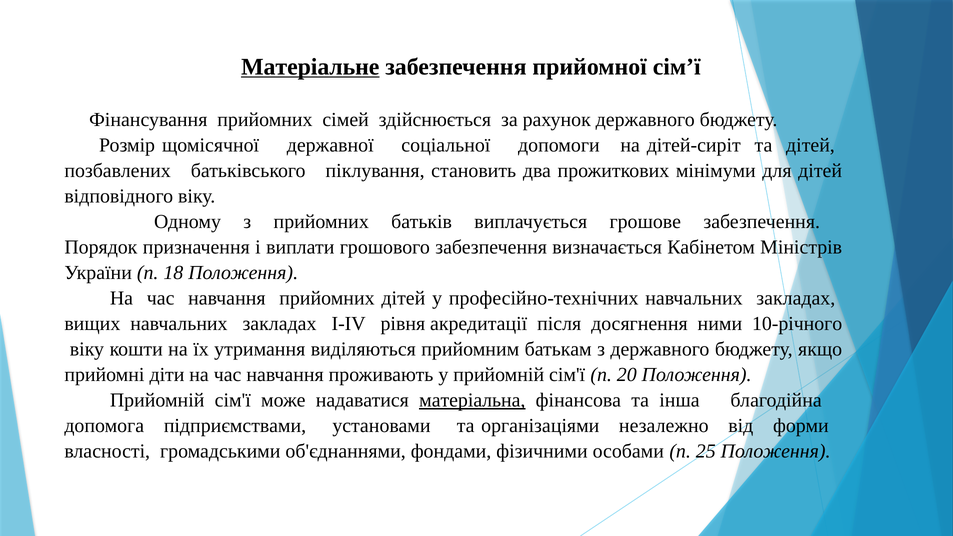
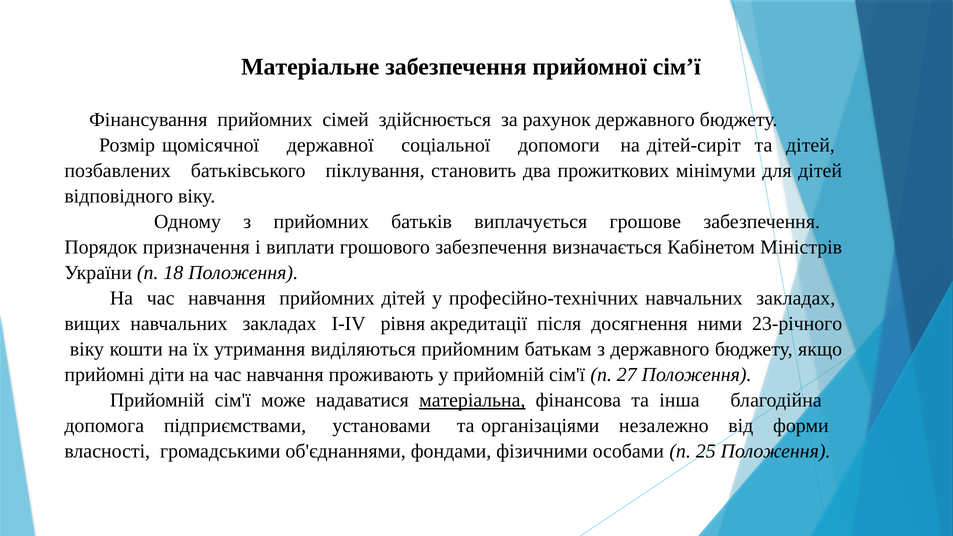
Матеріальне underline: present -> none
10-річного: 10-річного -> 23-річного
20: 20 -> 27
